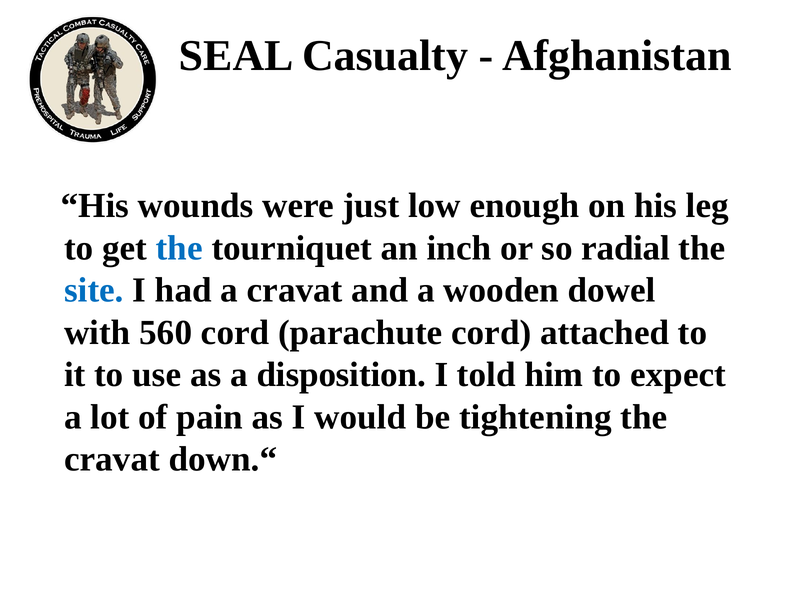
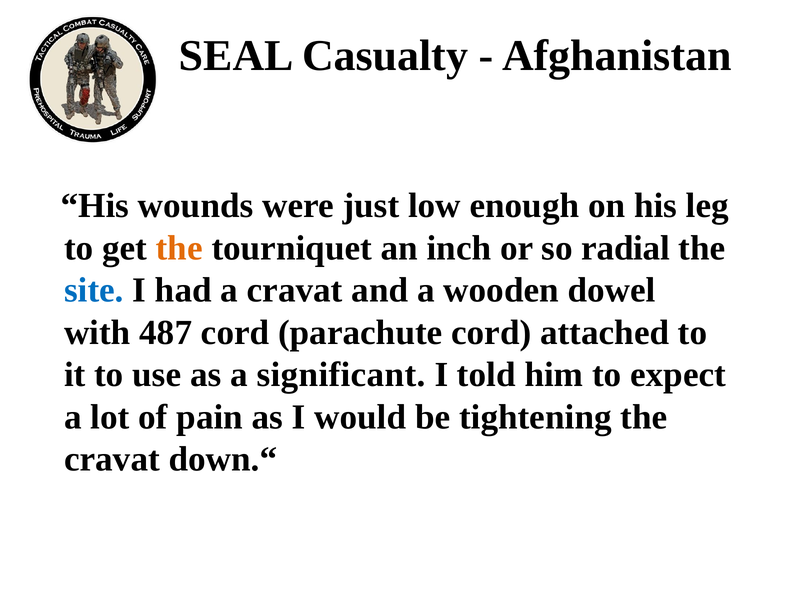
the at (179, 248) colour: blue -> orange
560: 560 -> 487
disposition: disposition -> significant
